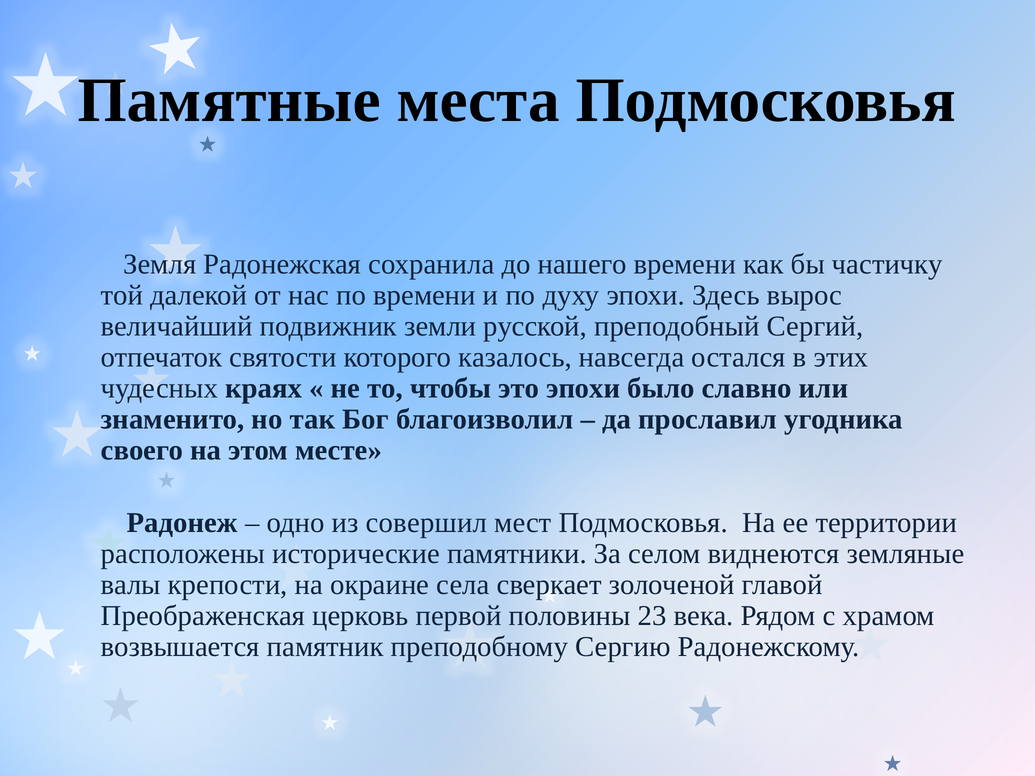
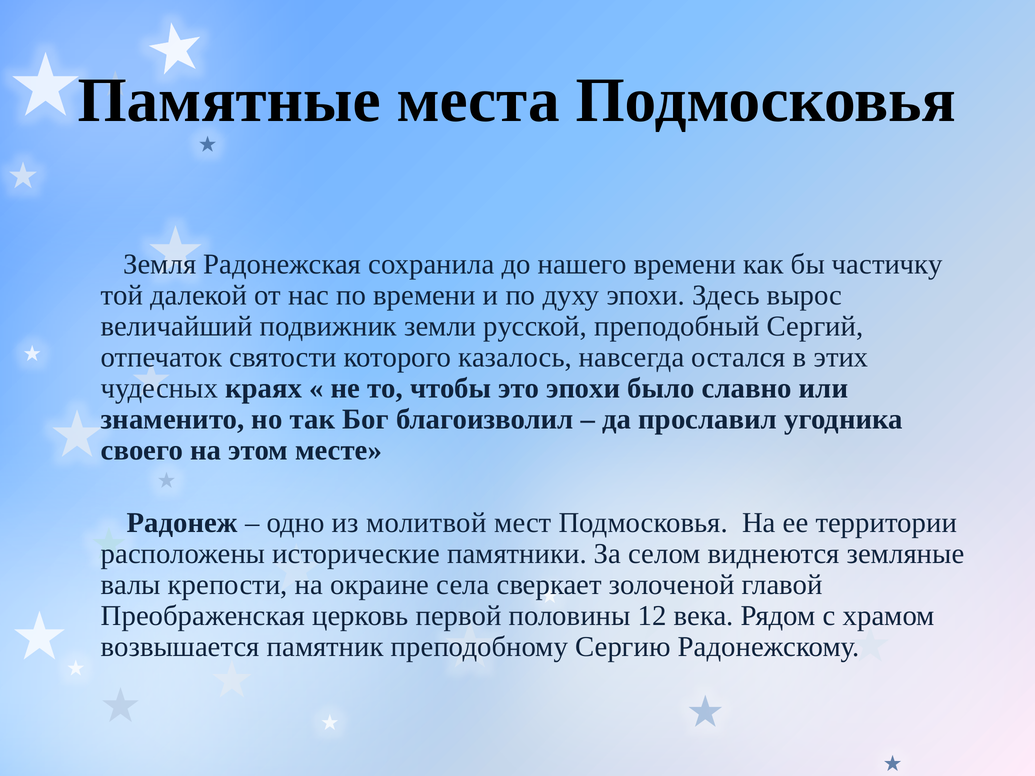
совершил: совершил -> молитвой
23: 23 -> 12
